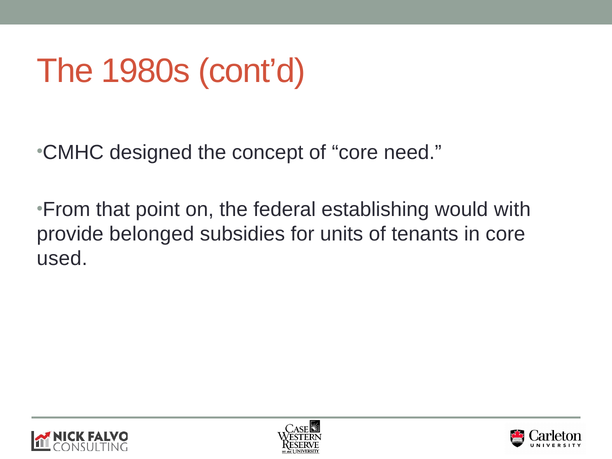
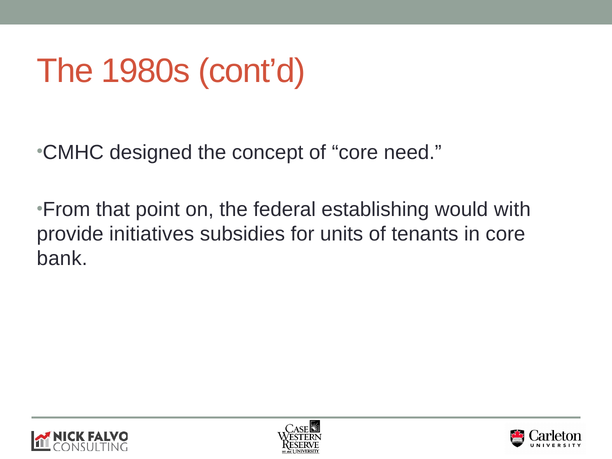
belonged: belonged -> initiatives
used: used -> bank
